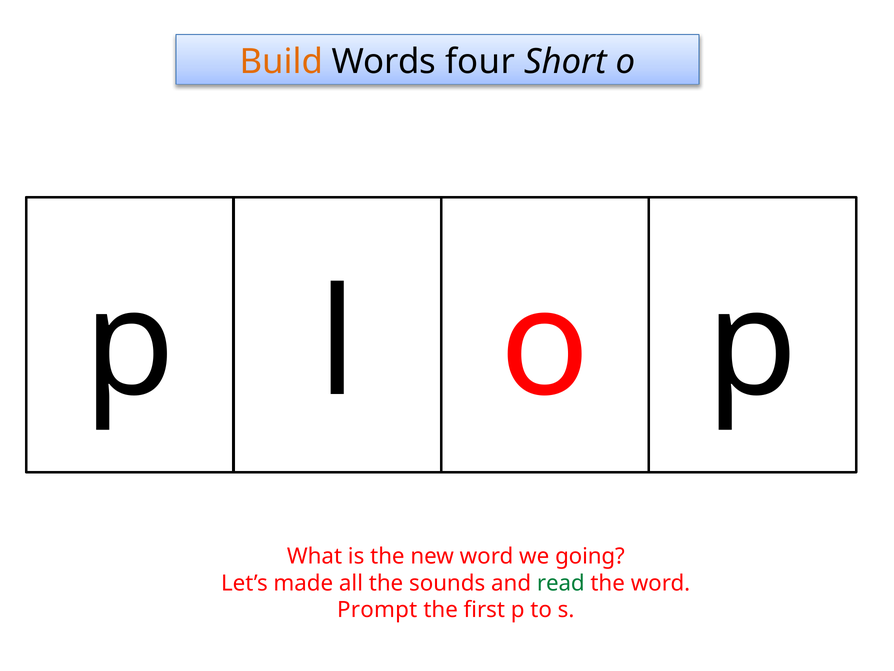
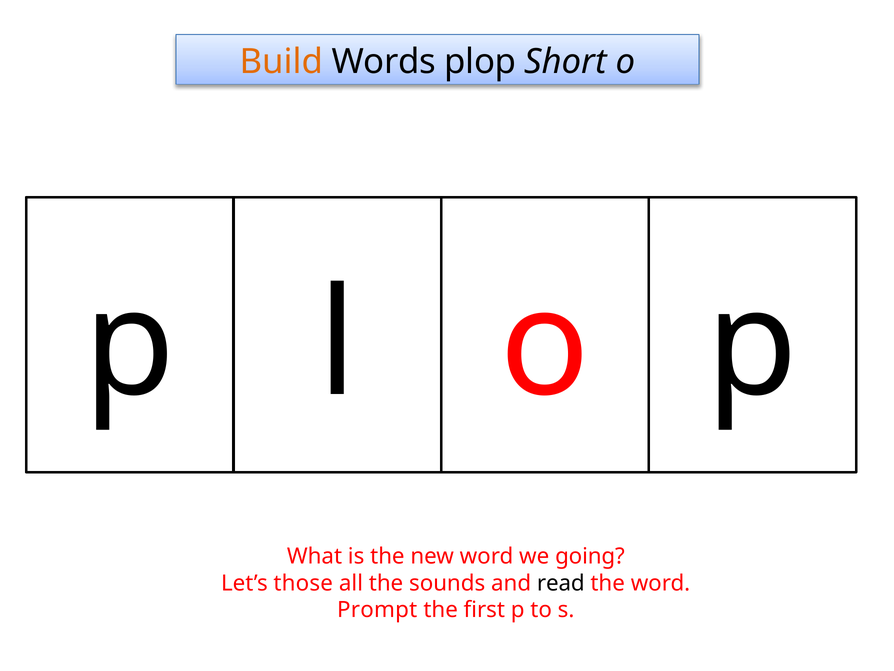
four: four -> plop
made: made -> those
read colour: green -> black
